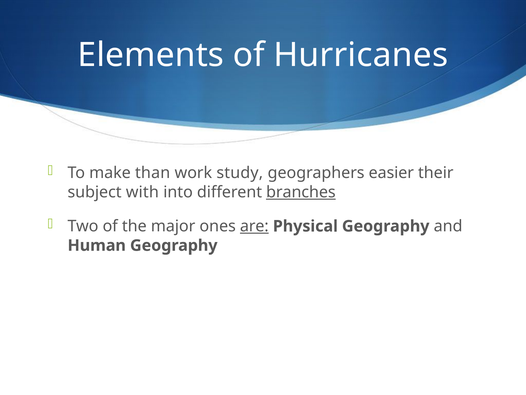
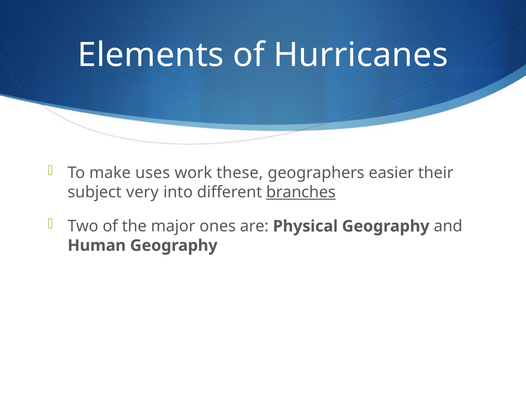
than: than -> uses
study: study -> these
with: with -> very
are underline: present -> none
